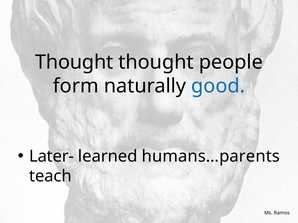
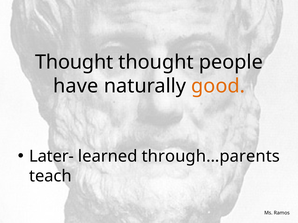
form: form -> have
good colour: blue -> orange
humans…parents: humans…parents -> through…parents
